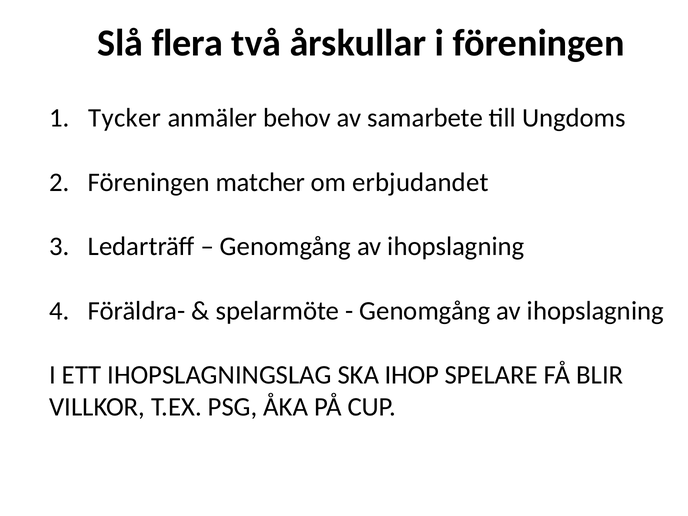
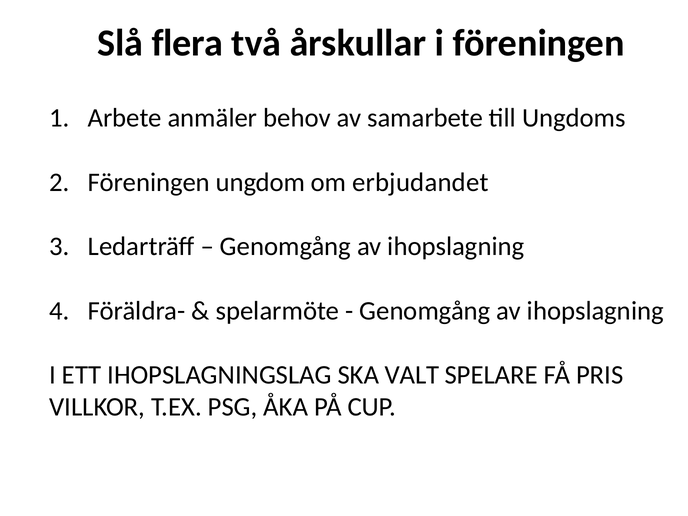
Tycker: Tycker -> Arbete
matcher: matcher -> ungdom
IHOP: IHOP -> VALT
BLIR: BLIR -> PRIS
